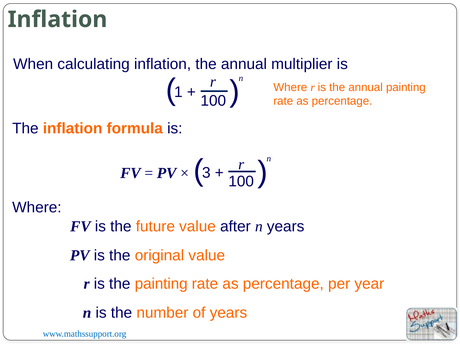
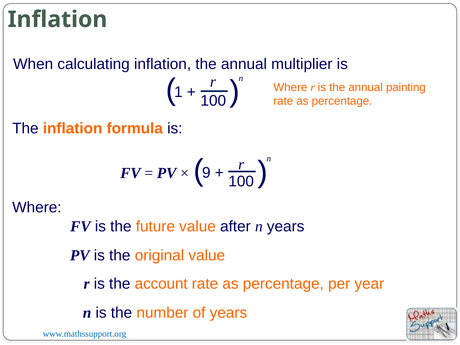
3: 3 -> 9
the painting: painting -> account
